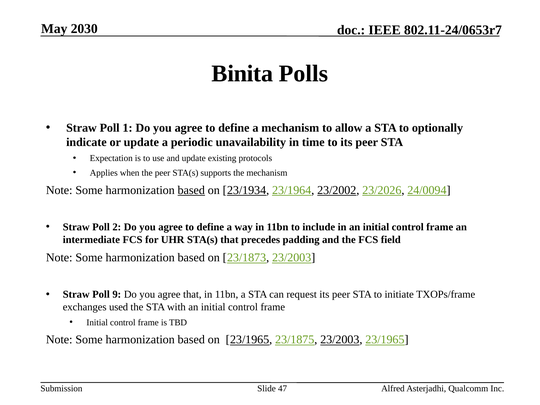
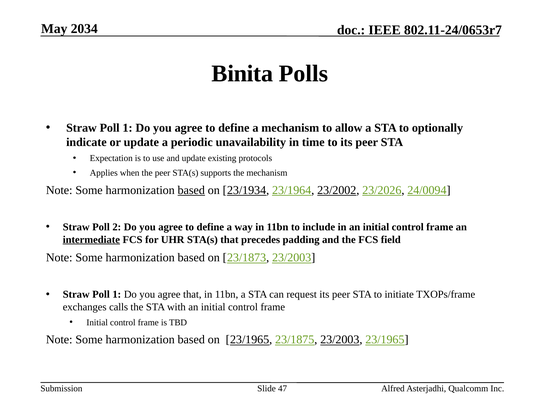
2030: 2030 -> 2034
intermediate underline: none -> present
9 at (117, 294): 9 -> 1
used: used -> calls
